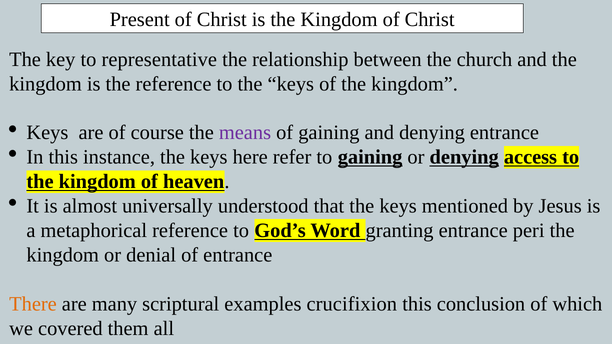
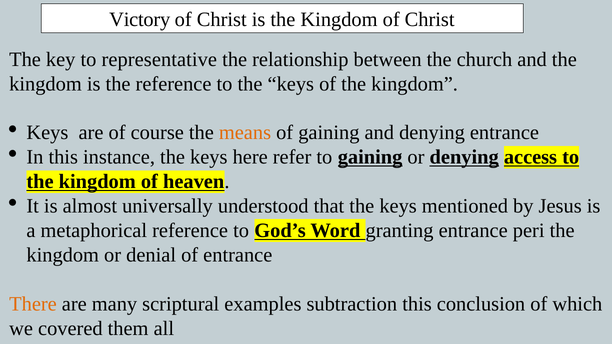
Present: Present -> Victory
means colour: purple -> orange
crucifixion: crucifixion -> subtraction
